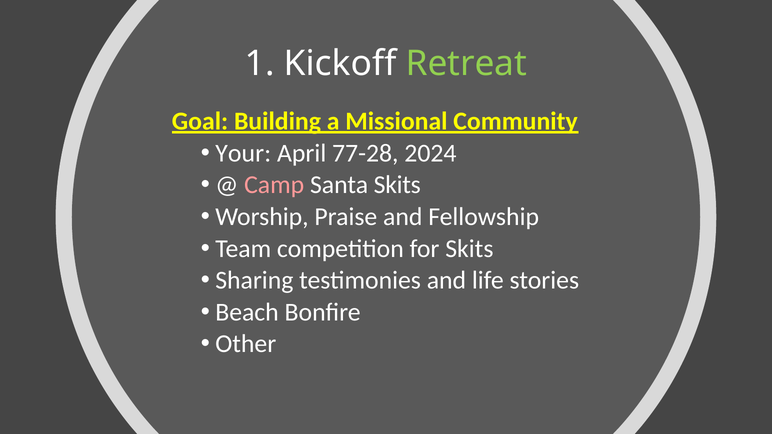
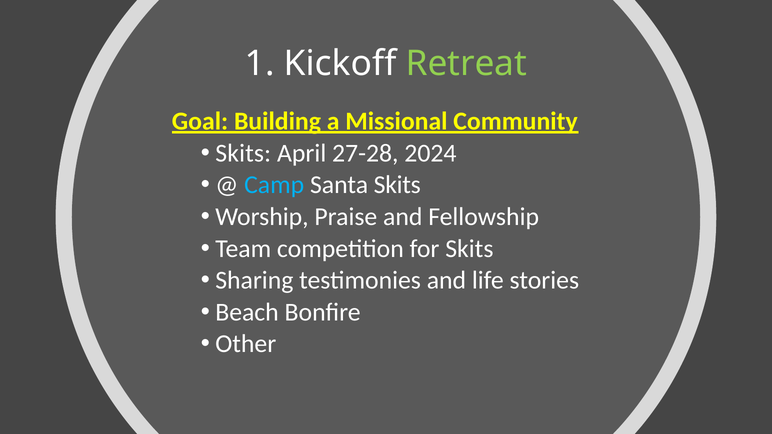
Your at (243, 153): Your -> Skits
77-28: 77-28 -> 27-28
Camp colour: pink -> light blue
